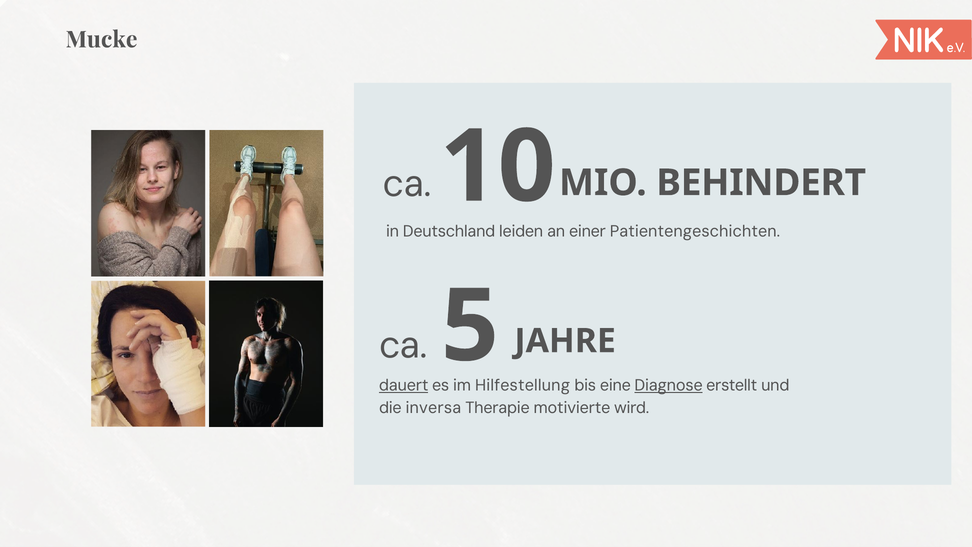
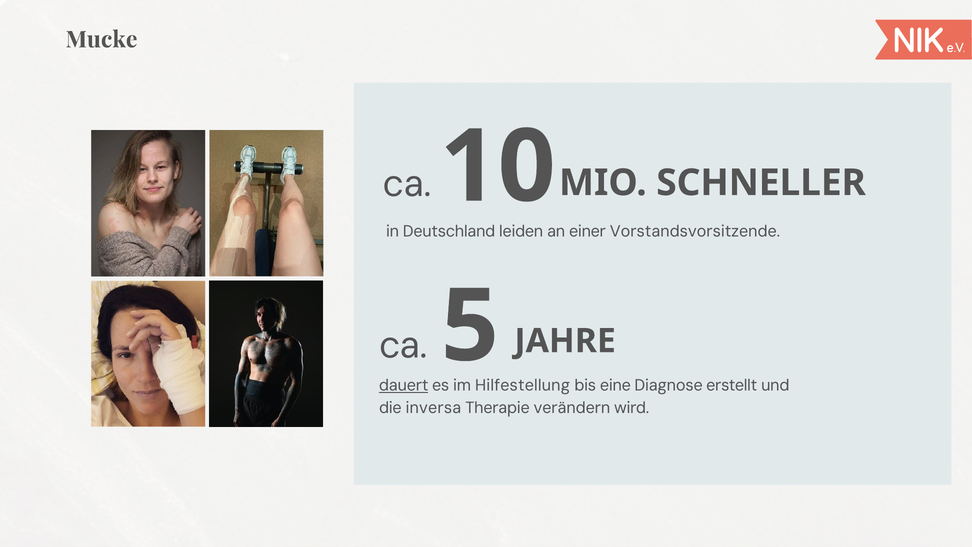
BEHINDERT: BEHINDERT -> SCHNELLER
Patientengeschichten: Patientengeschichten -> Vorstandsvorsitzende
Diagnose underline: present -> none
motivierte: motivierte -> verändern
